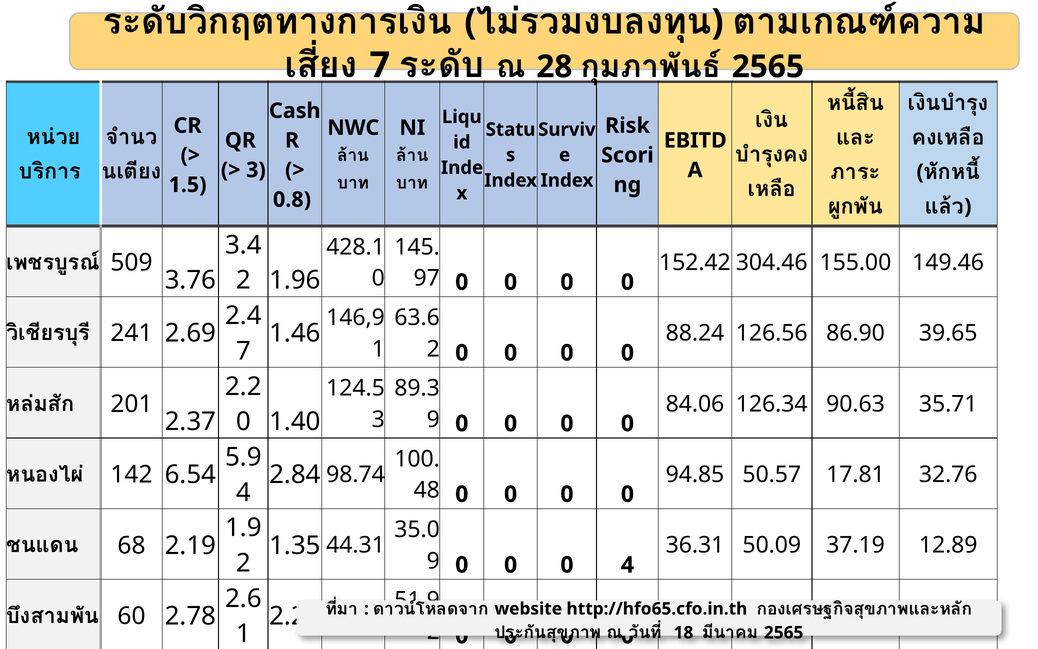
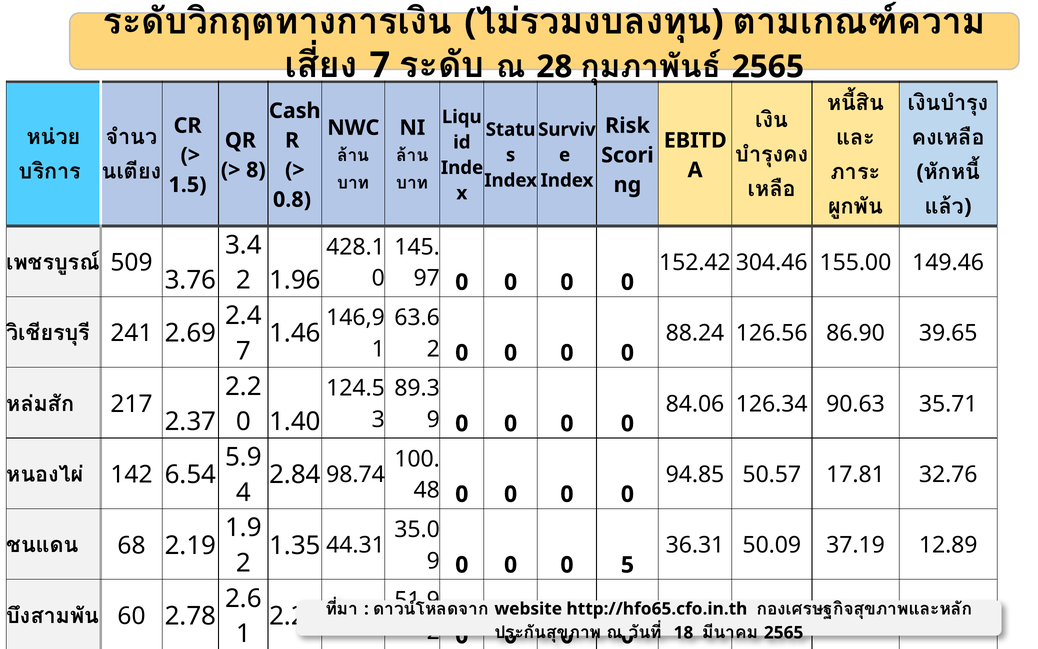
3 at (256, 170): 3 -> 8
201: 201 -> 217
0 4: 4 -> 5
